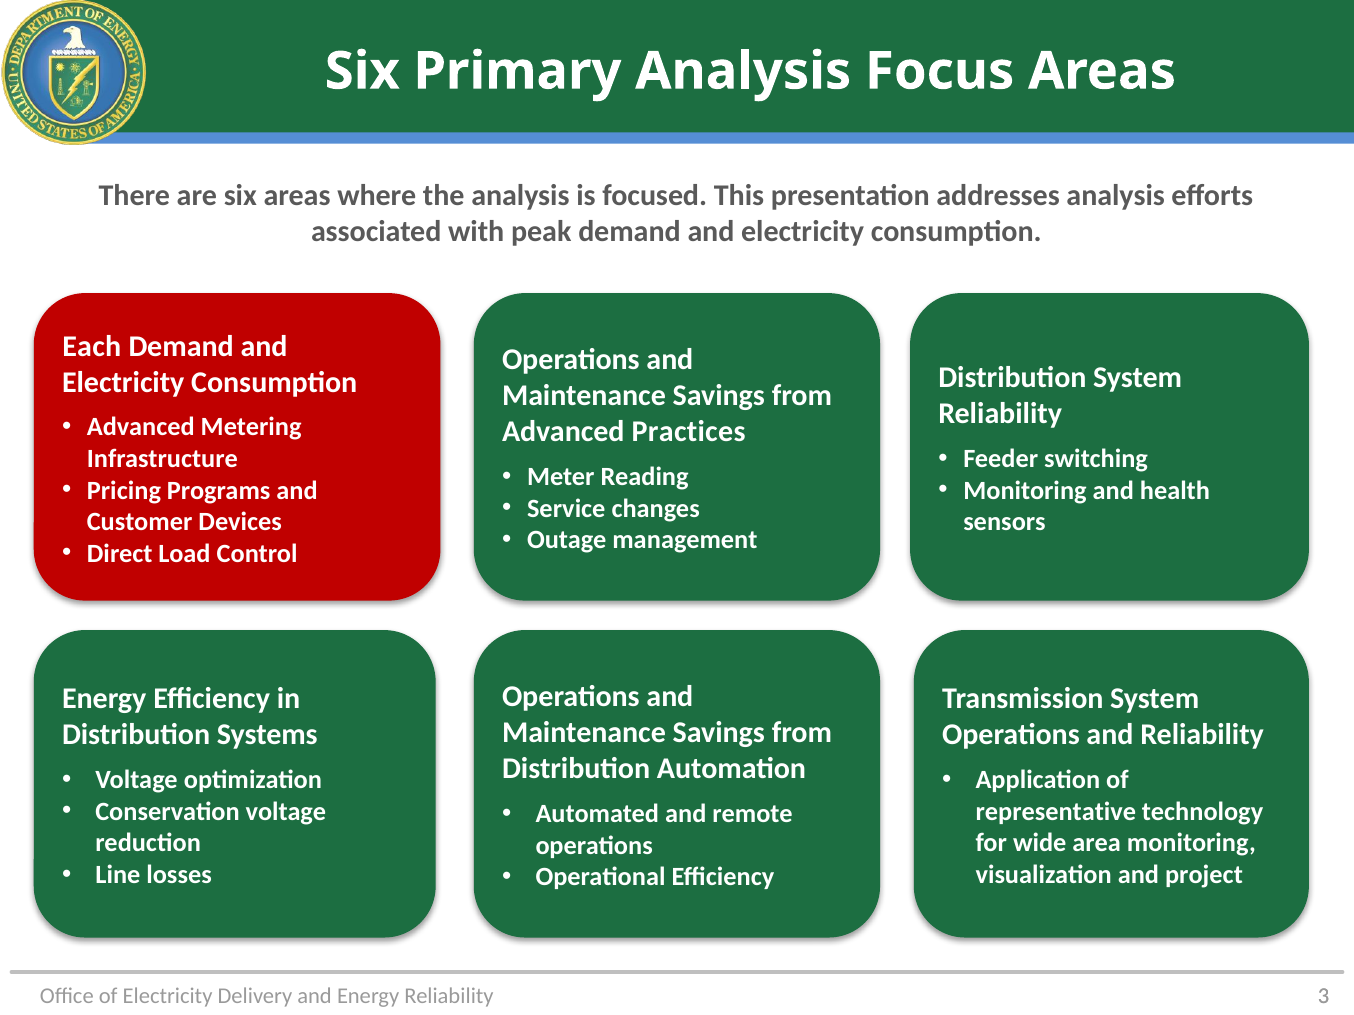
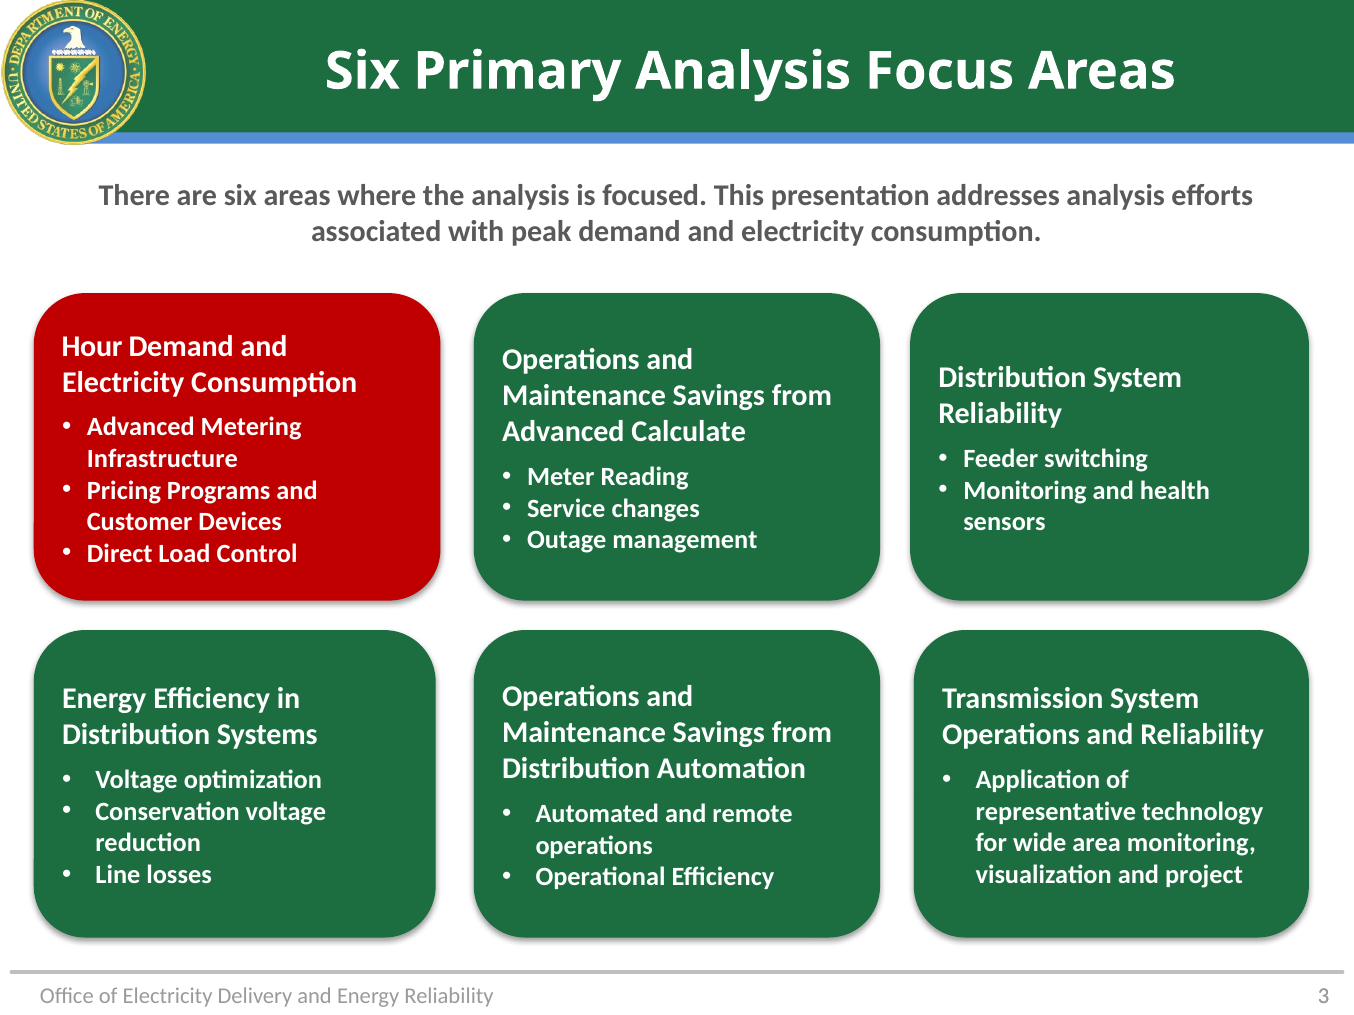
Each: Each -> Hour
Practices: Practices -> Calculate
